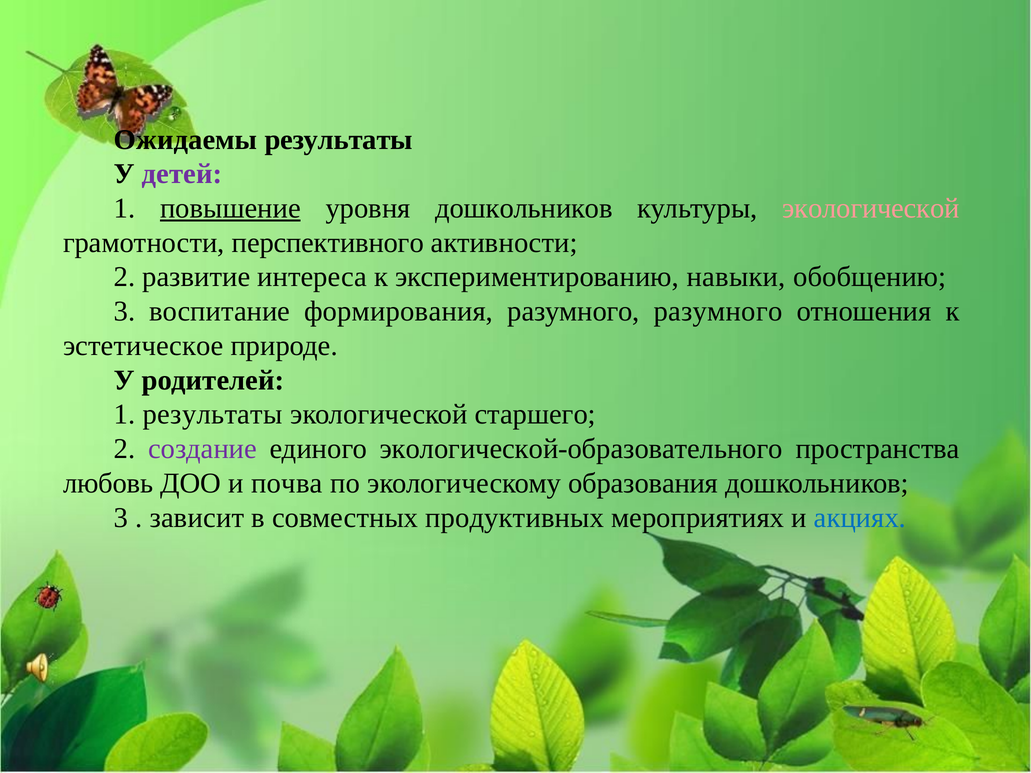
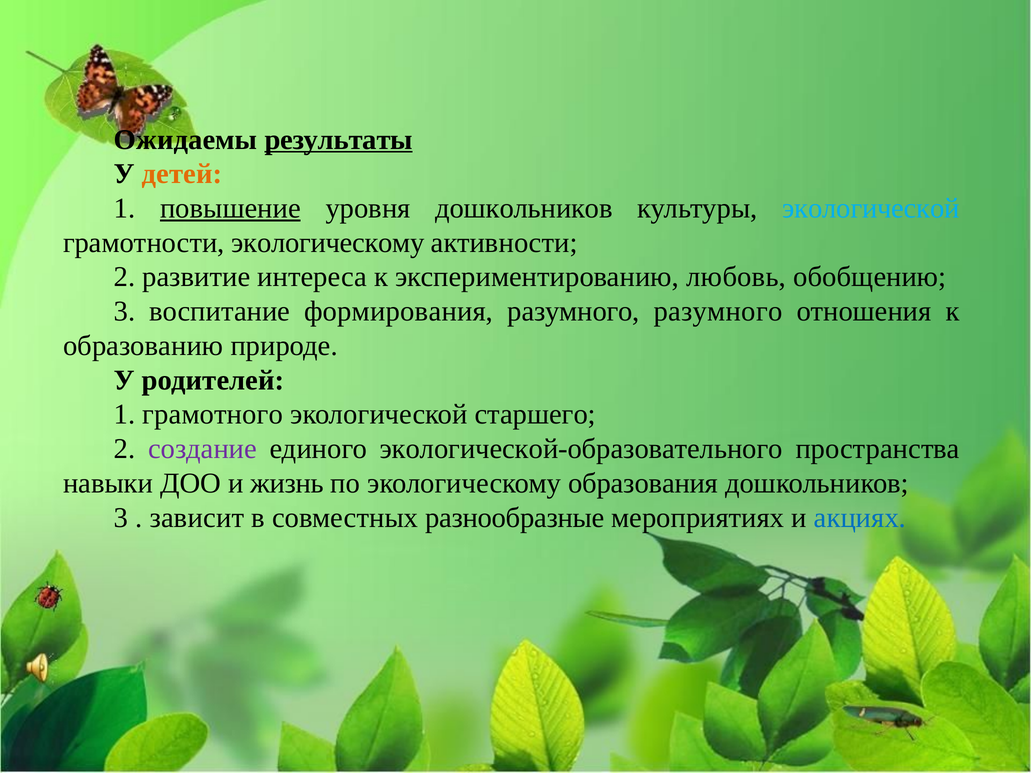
результаты at (339, 140) underline: none -> present
детей colour: purple -> orange
экологической at (871, 208) colour: pink -> light blue
грамотности перспективного: перспективного -> экологическому
навыки: навыки -> любовь
эстетическое: эстетическое -> образованию
1 результаты: результаты -> грамотного
любовь: любовь -> навыки
почва: почва -> жизнь
продуктивных: продуктивных -> разнообразные
